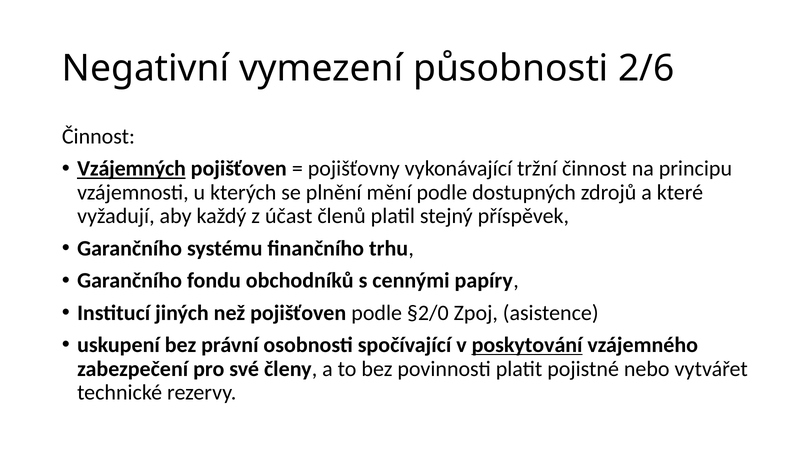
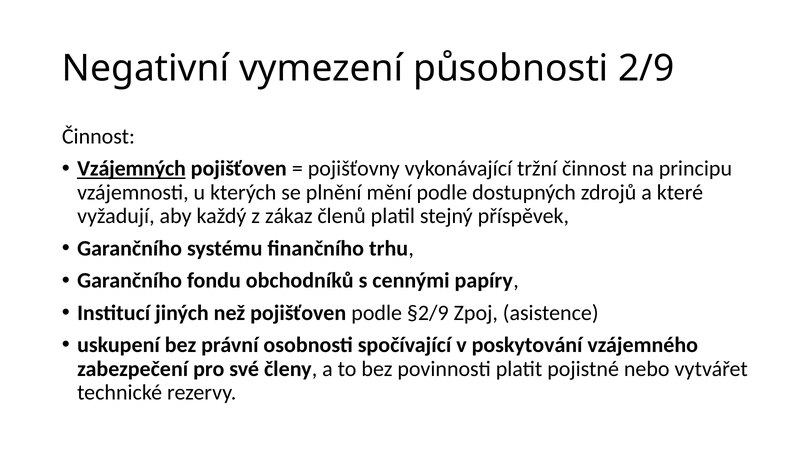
2/6: 2/6 -> 2/9
účast: účast -> zákaz
§2/0: §2/0 -> §2/9
poskytování underline: present -> none
